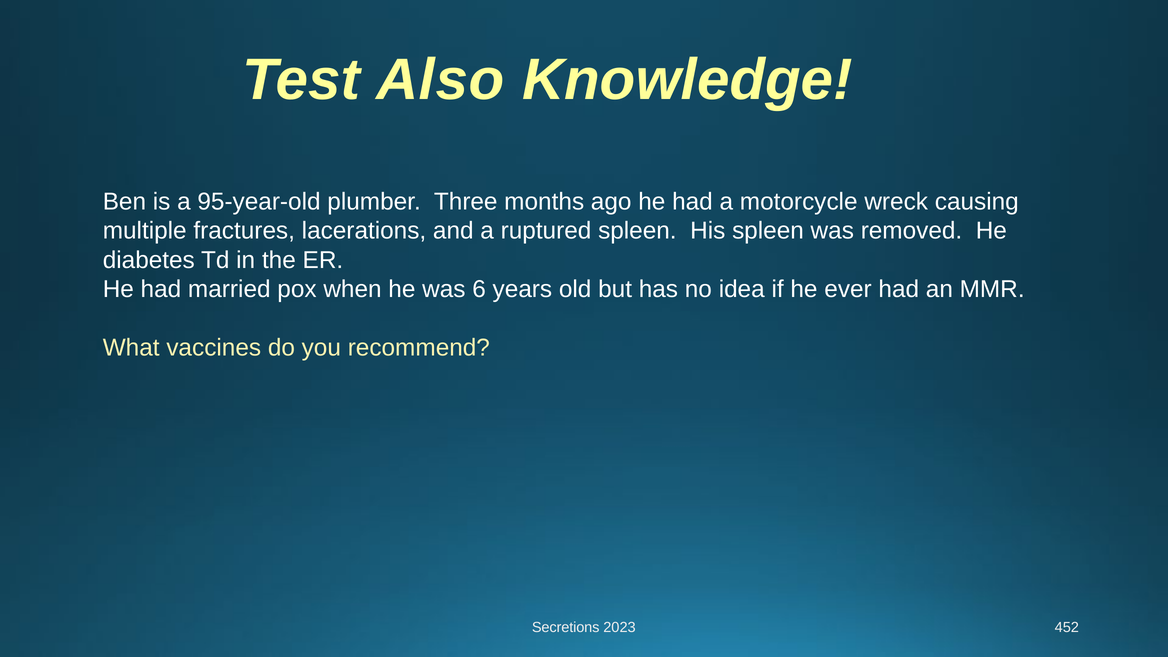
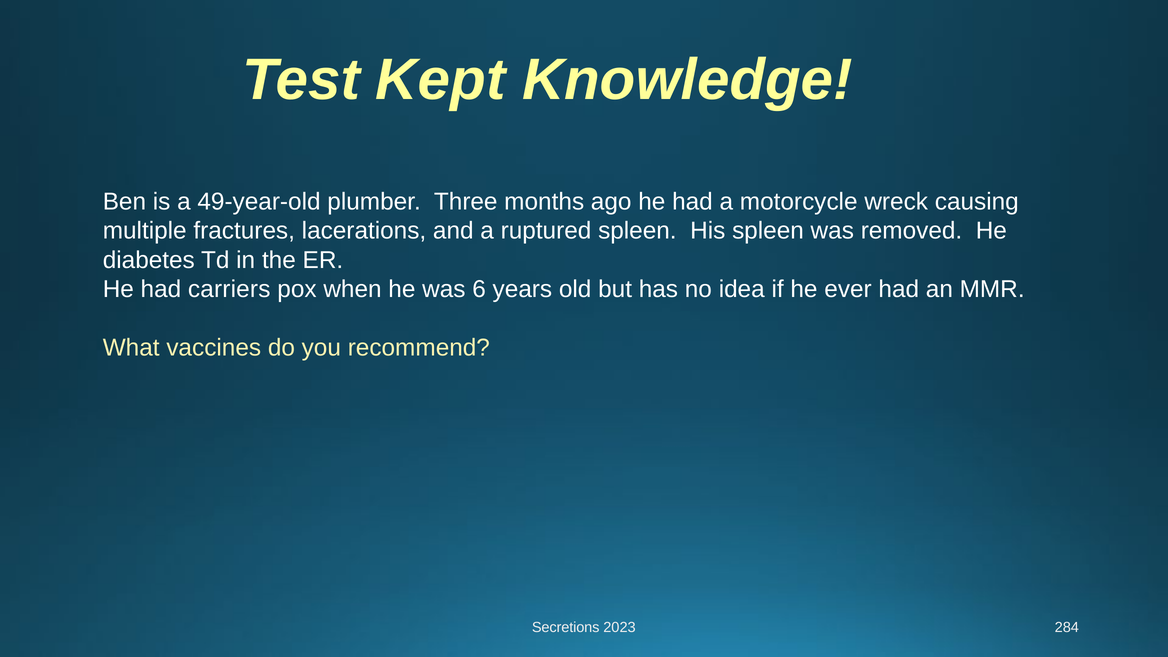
Also: Also -> Kept
95-year-old: 95-year-old -> 49-year-old
married: married -> carriers
452: 452 -> 284
